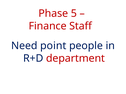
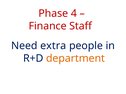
5: 5 -> 4
point: point -> extra
department colour: red -> orange
